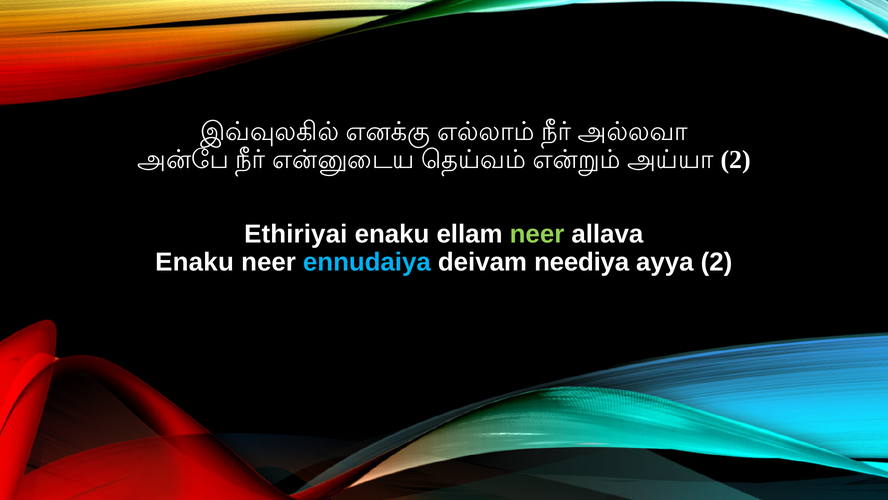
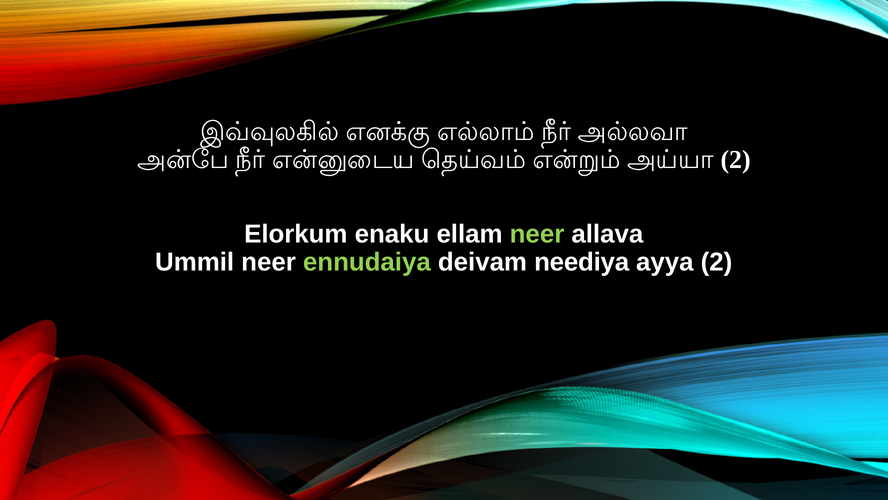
Ethiriyai: Ethiriyai -> Elorkum
Enaku at (194, 262): Enaku -> Ummil
ennudaiya colour: light blue -> light green
